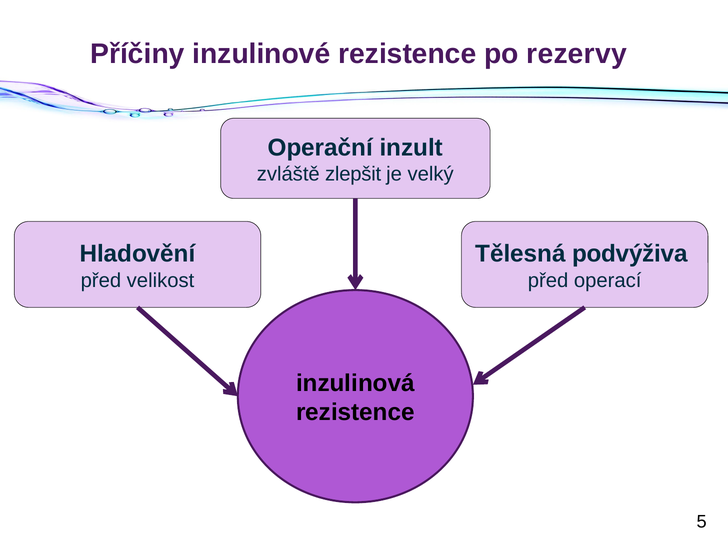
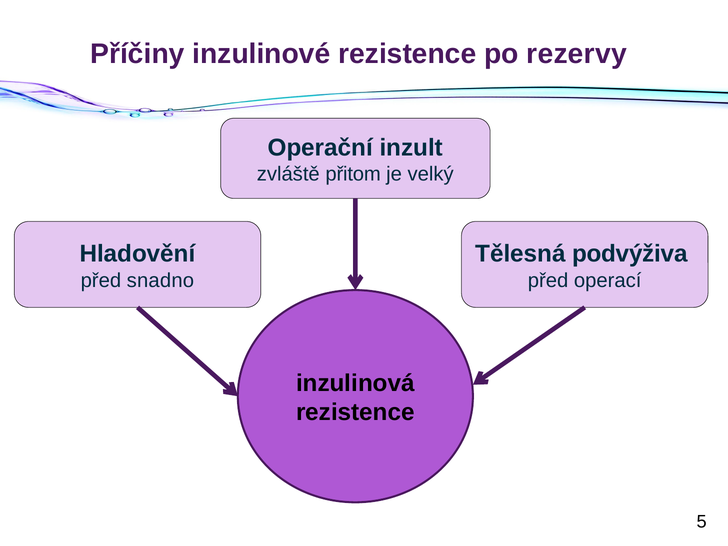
zlepšit: zlepšit -> přitom
velikost: velikost -> snadno
